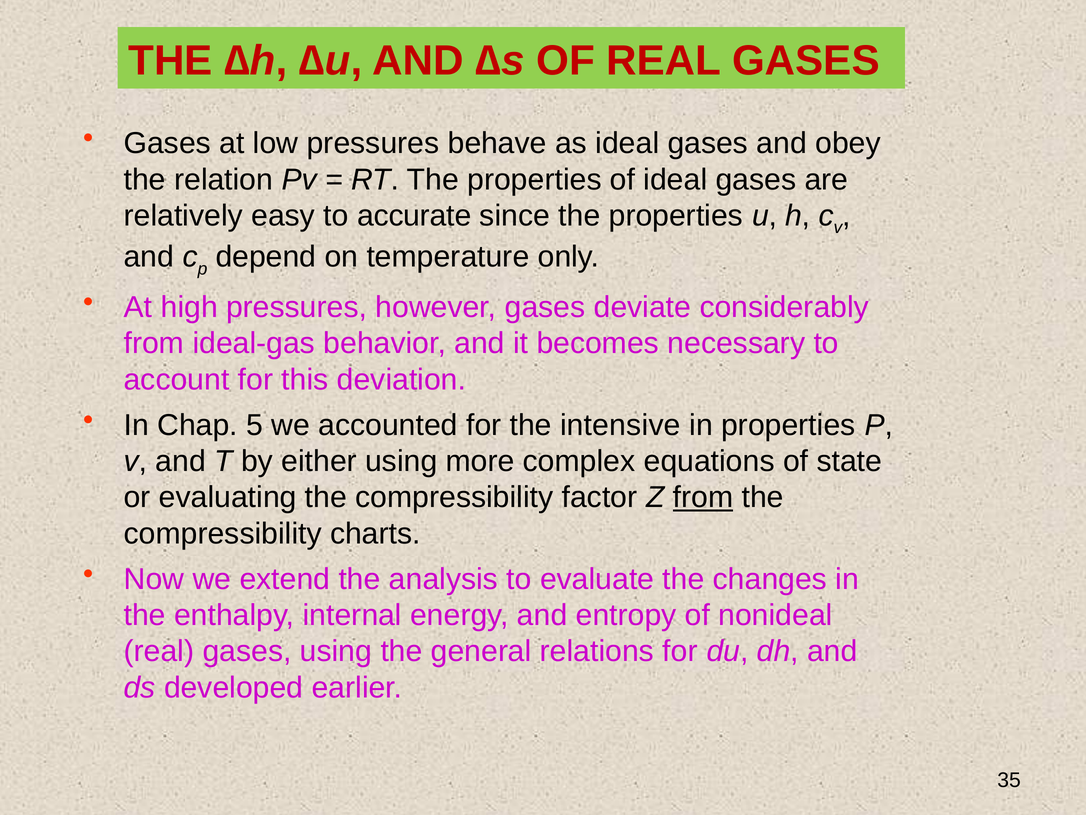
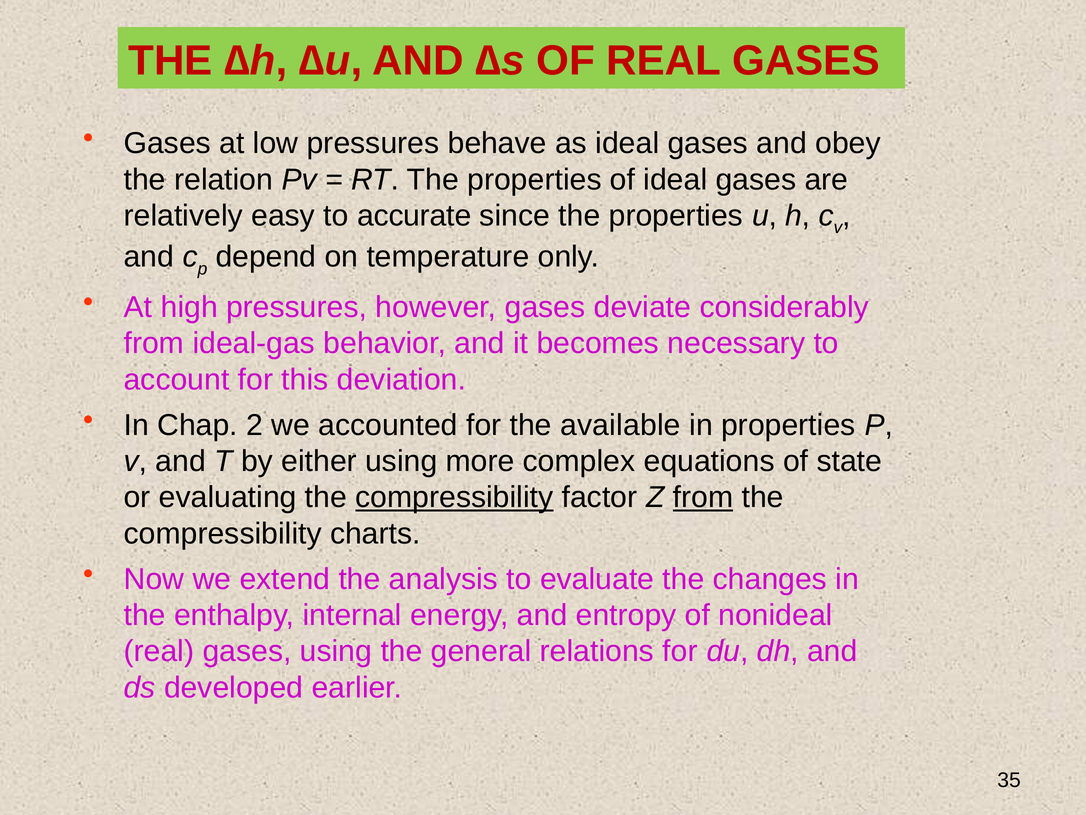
5: 5 -> 2
intensive: intensive -> available
compressibility at (454, 497) underline: none -> present
